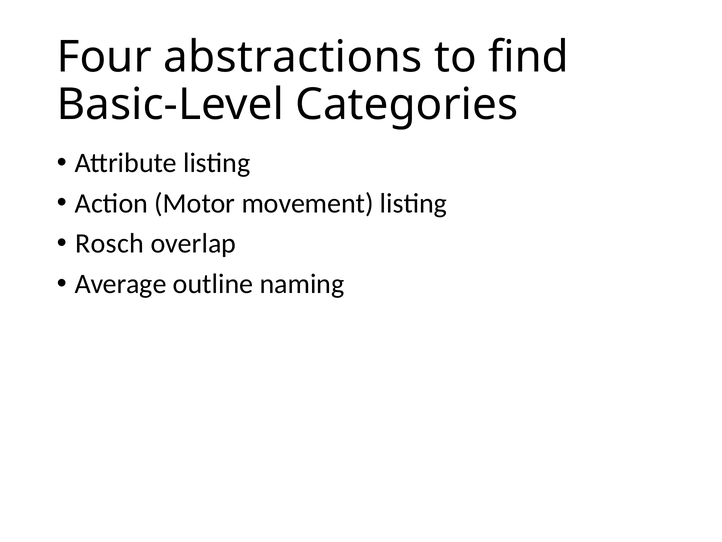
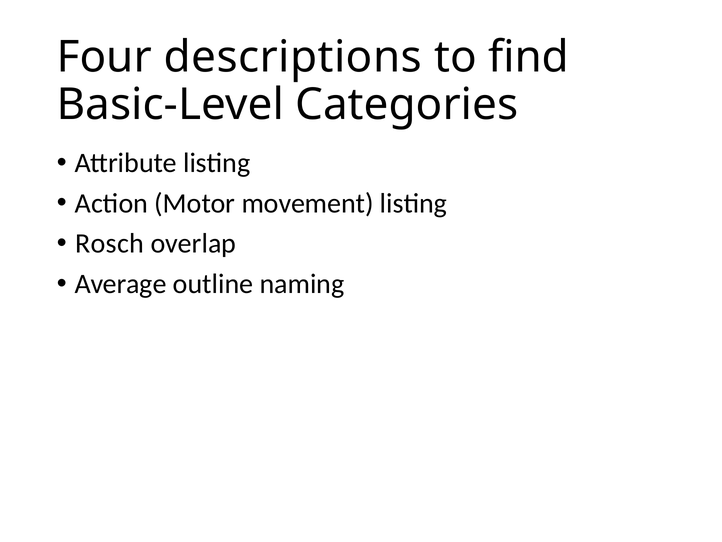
abstractions: abstractions -> descriptions
